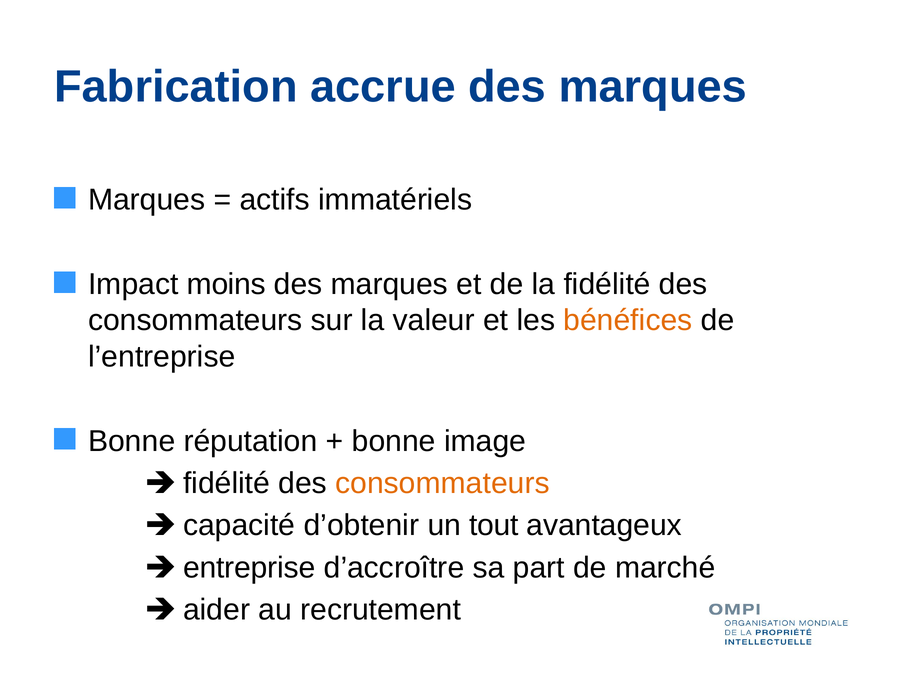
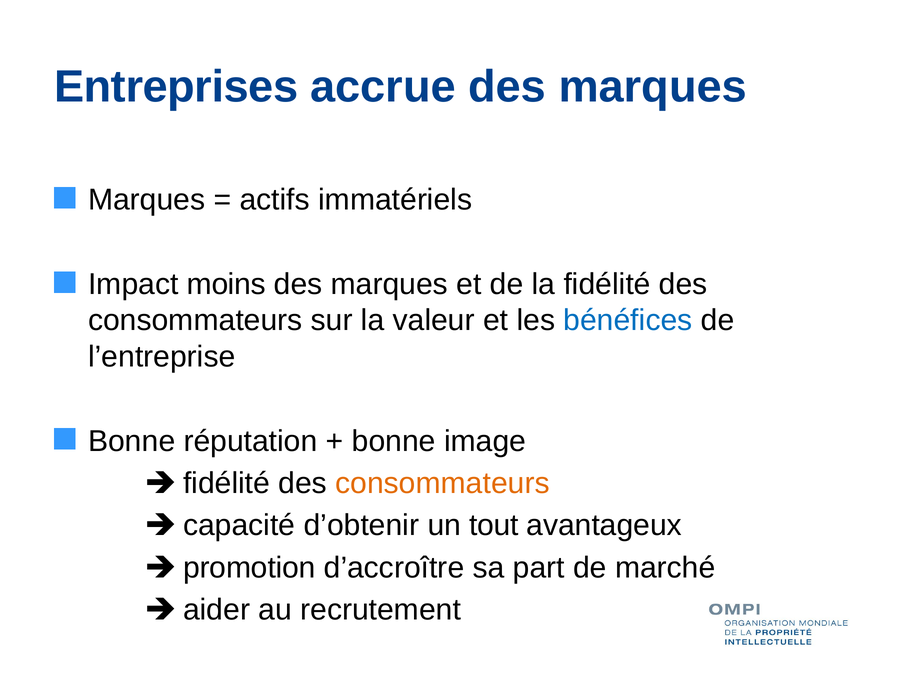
Fabrication: Fabrication -> Entreprises
bénéfices colour: orange -> blue
entreprise: entreprise -> promotion
